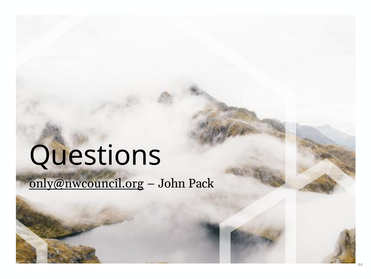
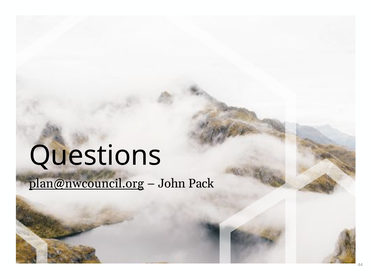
only@nwcouncil.org: only@nwcouncil.org -> plan@nwcouncil.org
